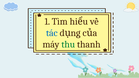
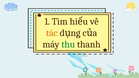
tác colour: blue -> orange
